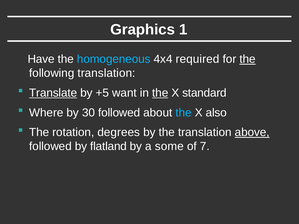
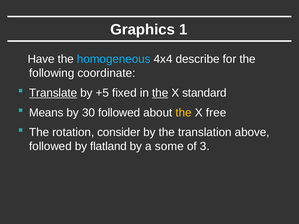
required: required -> describe
the at (248, 59) underline: present -> none
following translation: translation -> coordinate
want: want -> fixed
Where: Where -> Means
the at (184, 113) colour: light blue -> yellow
also: also -> free
degrees: degrees -> consider
above underline: present -> none
7: 7 -> 3
